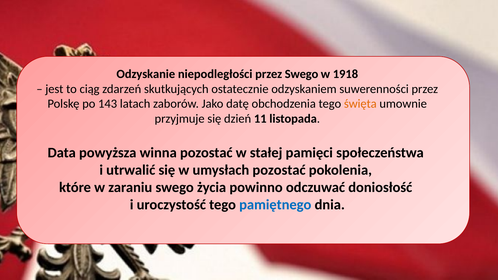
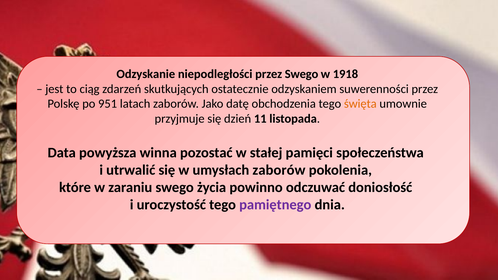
143: 143 -> 951
umysłach pozostać: pozostać -> zaborów
pamiętnego colour: blue -> purple
